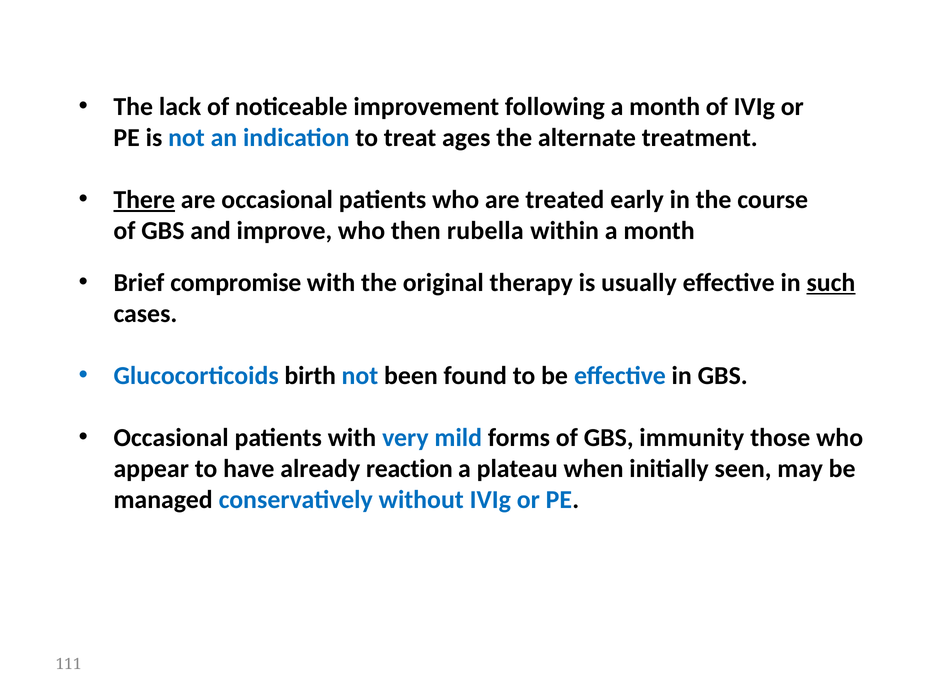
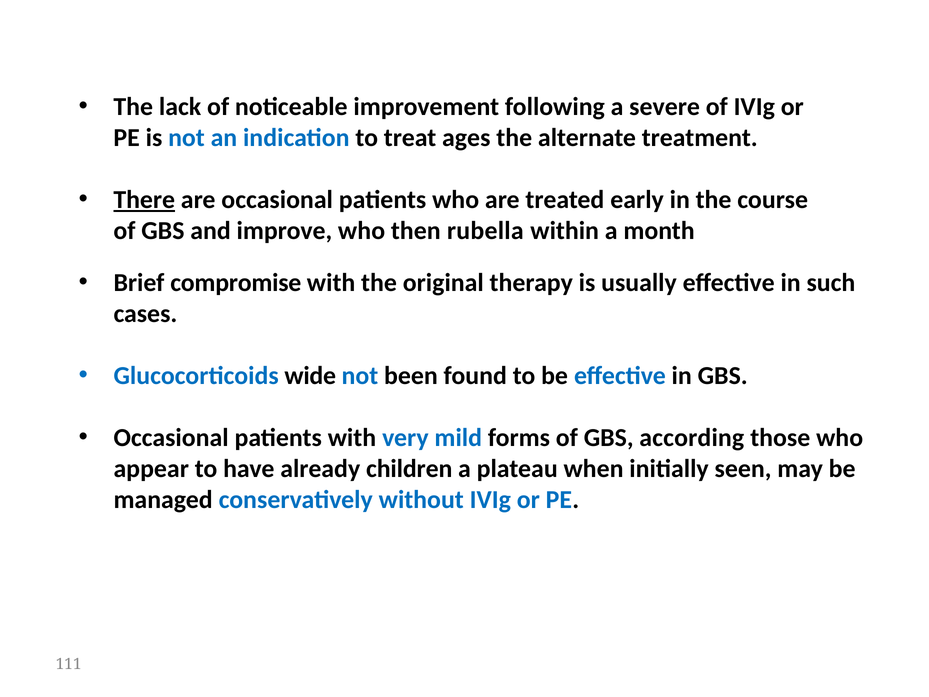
following a month: month -> severe
such underline: present -> none
birth: birth -> wide
immunity: immunity -> according
reaction: reaction -> children
